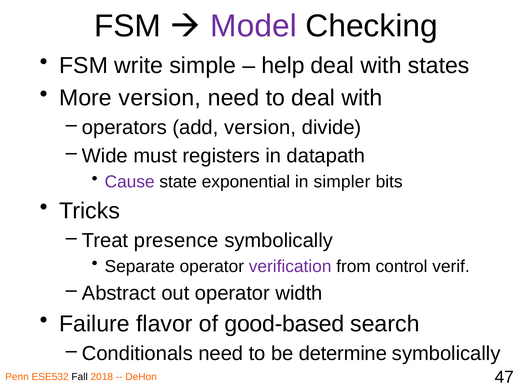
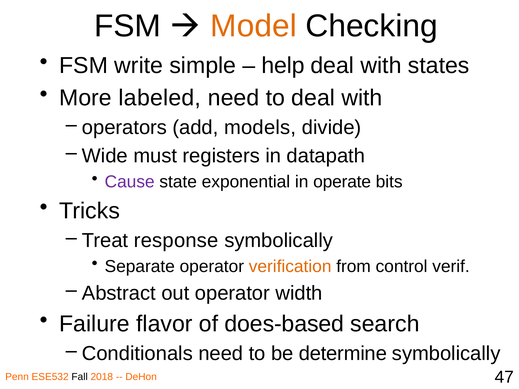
Model colour: purple -> orange
More version: version -> labeled
add version: version -> models
simpler: simpler -> operate
presence: presence -> response
verification colour: purple -> orange
good-based: good-based -> does-based
